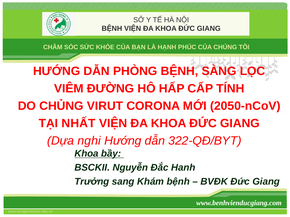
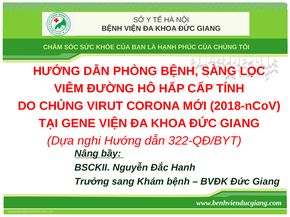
2050-nCoV: 2050-nCoV -> 2018-nCoV
NHẤT: NHẤT -> GENE
Khoa at (87, 154): Khoa -> Nâng
